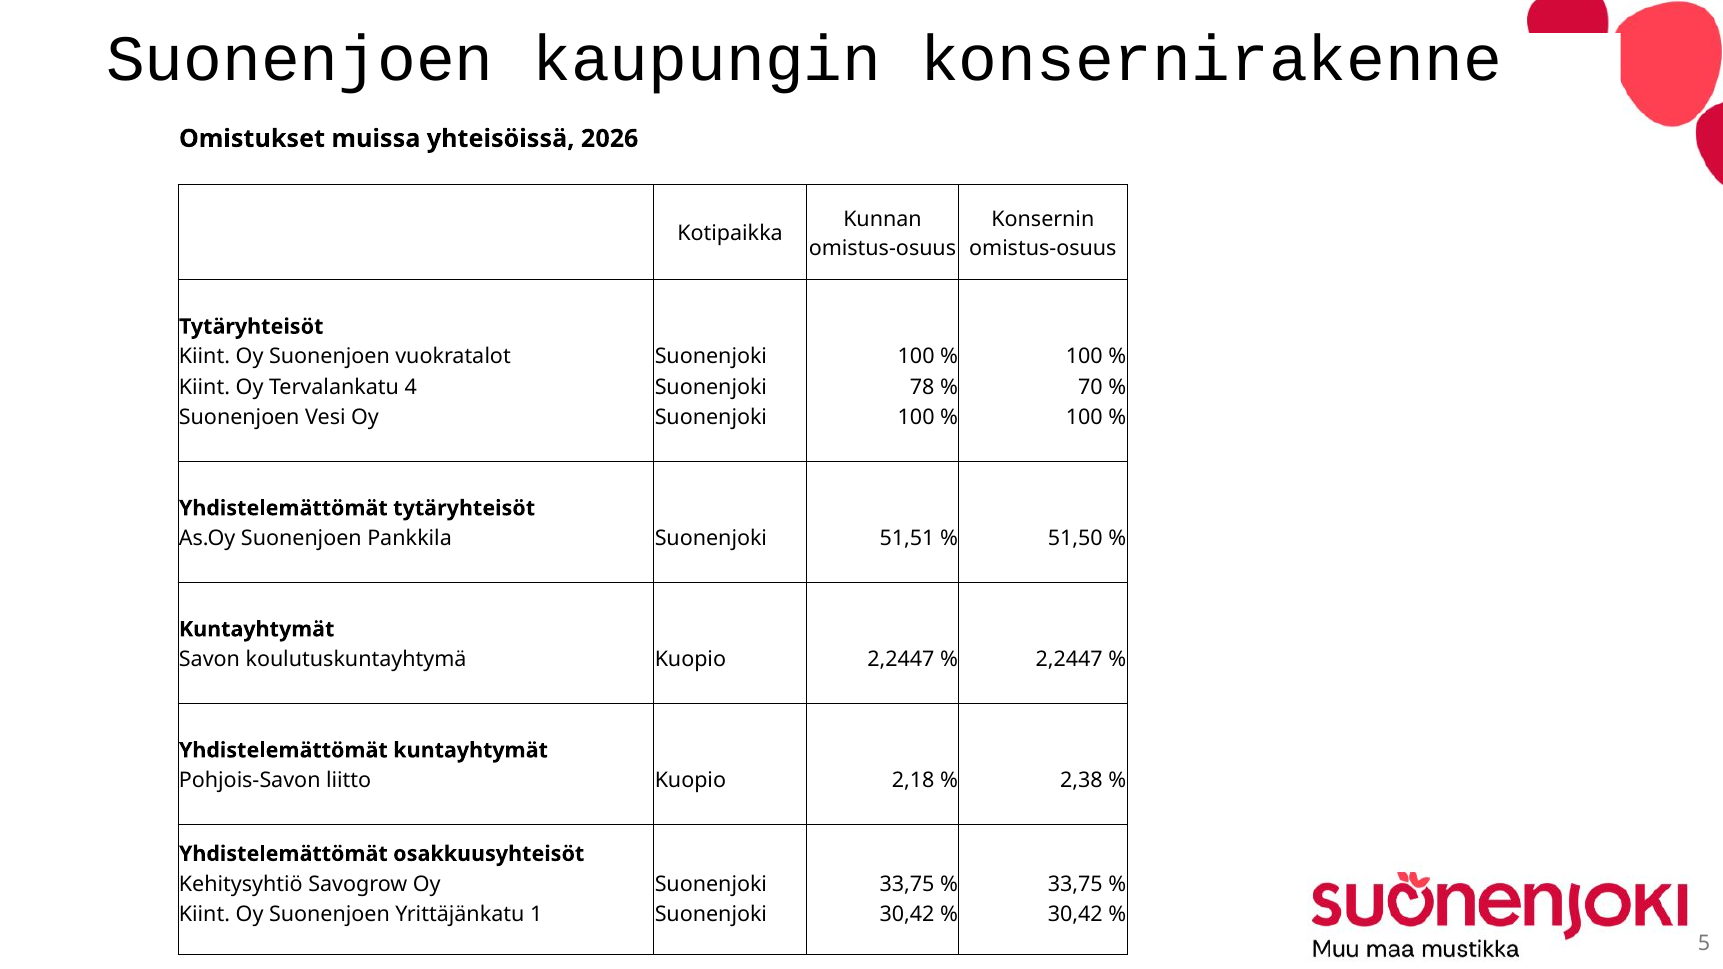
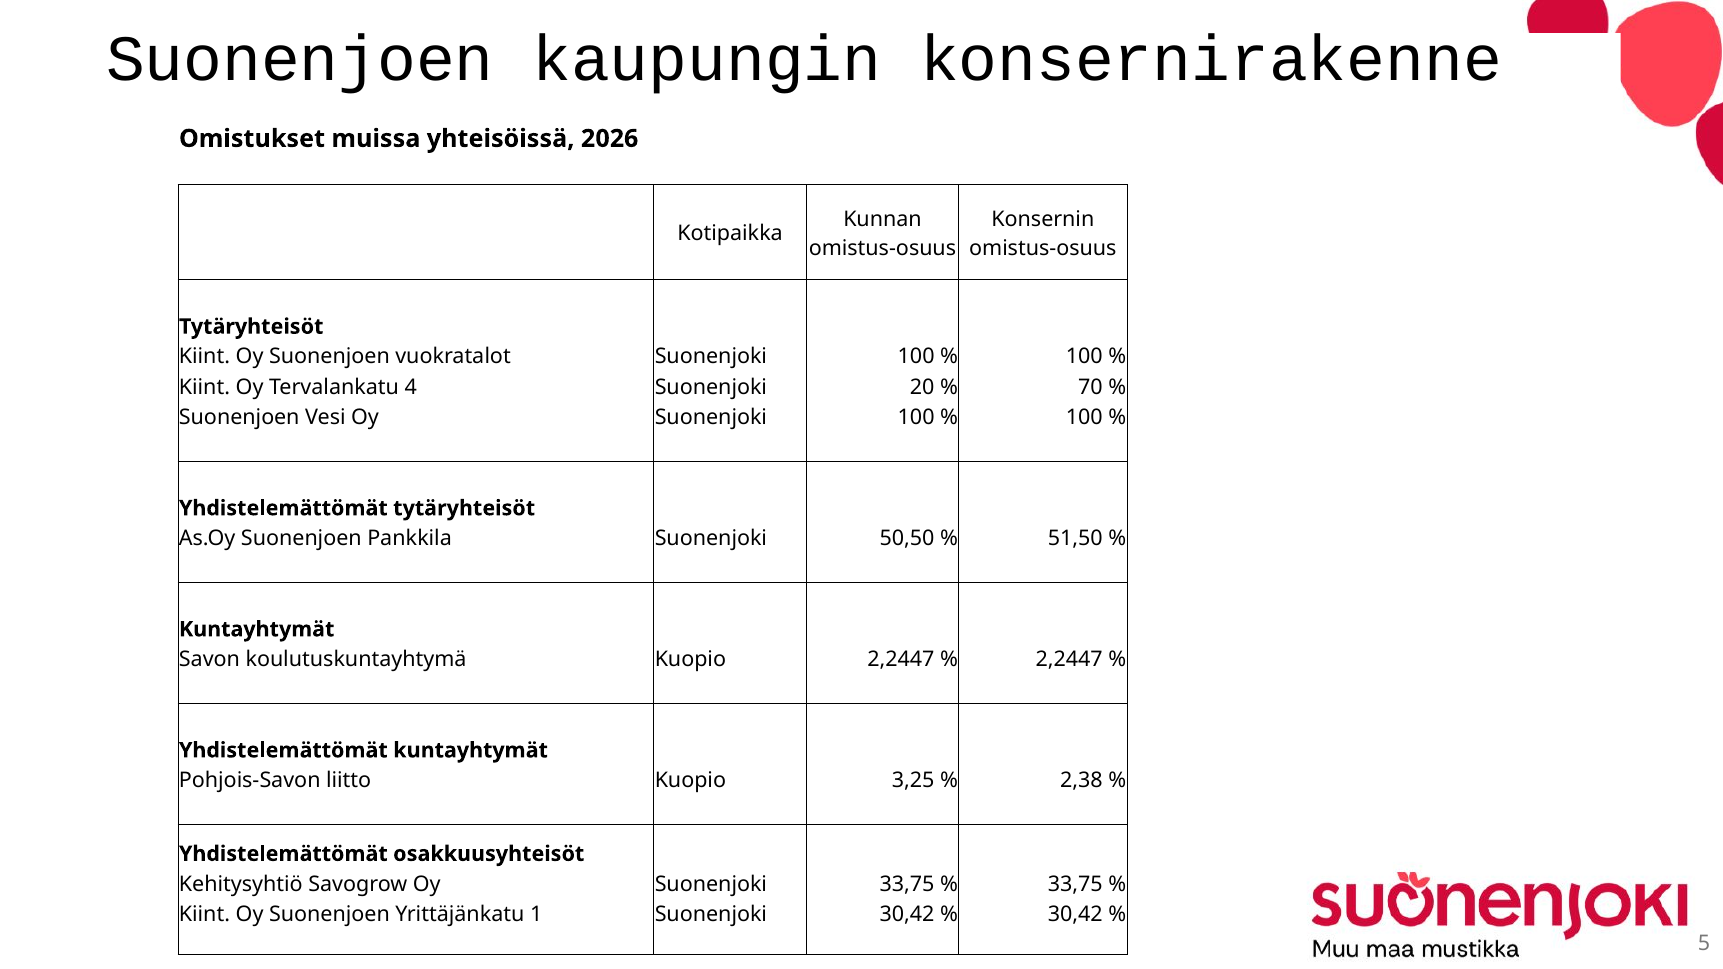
78: 78 -> 20
51,51: 51,51 -> 50,50
2,18: 2,18 -> 3,25
